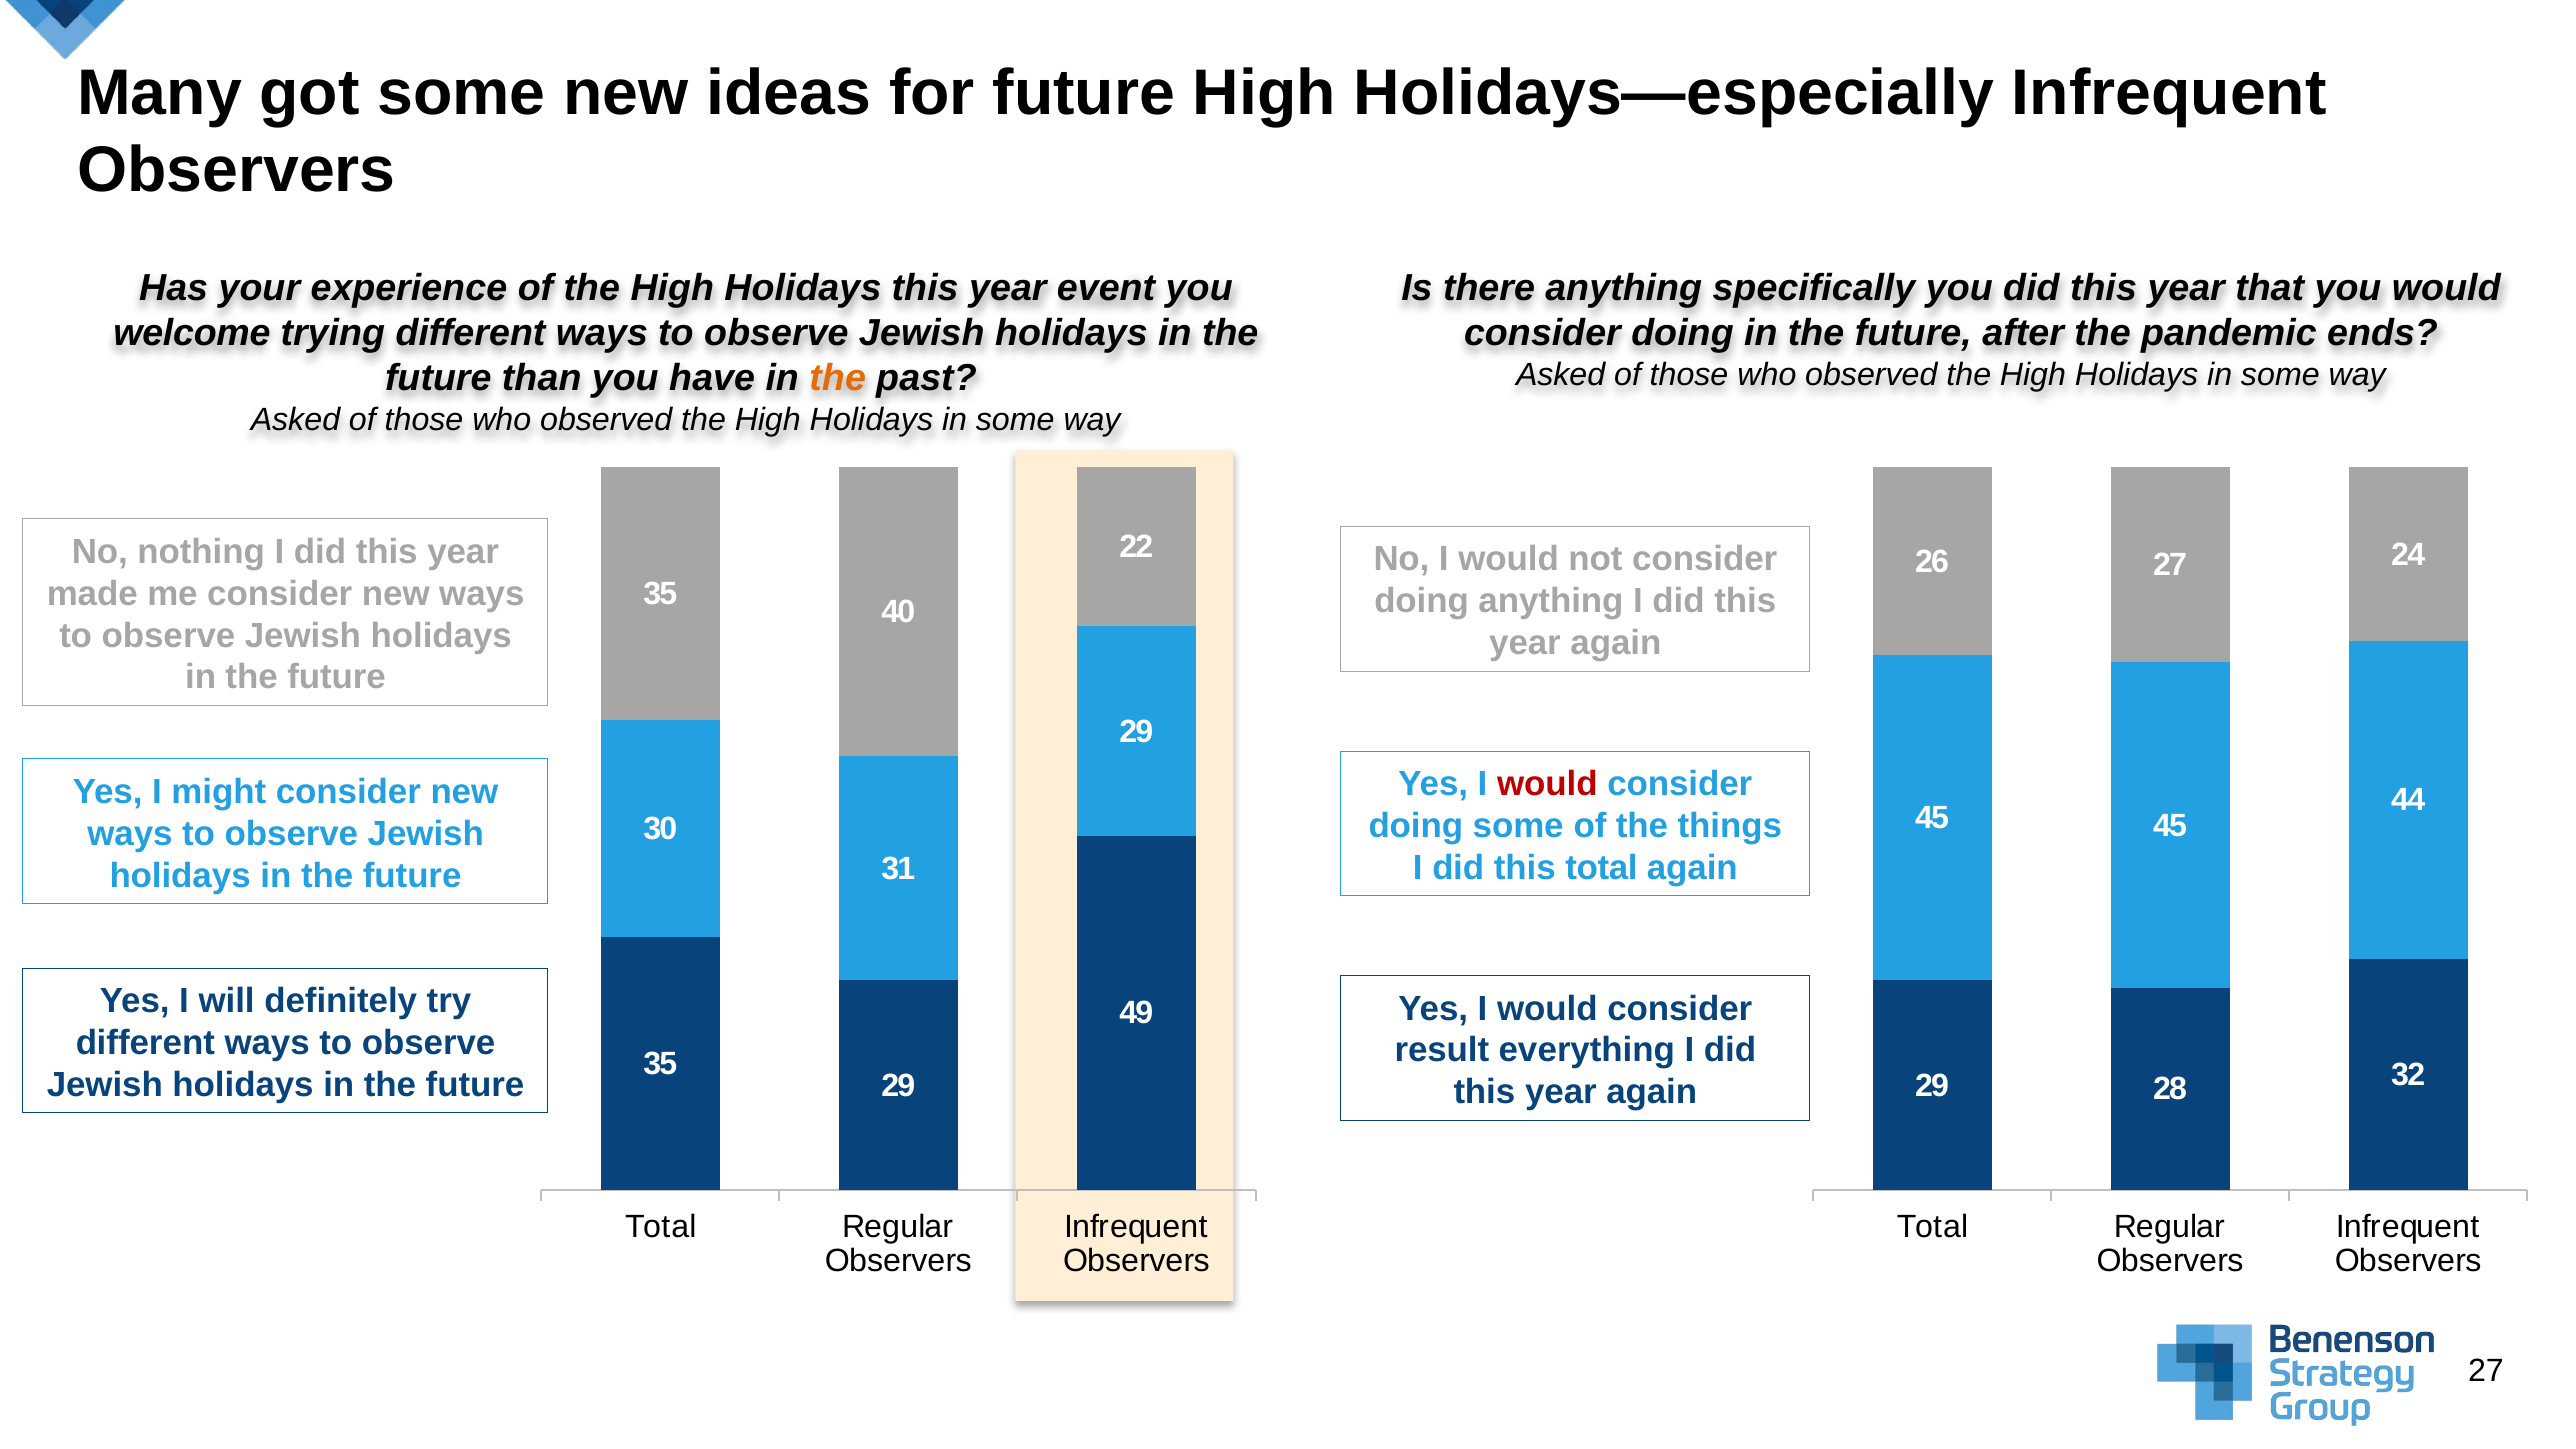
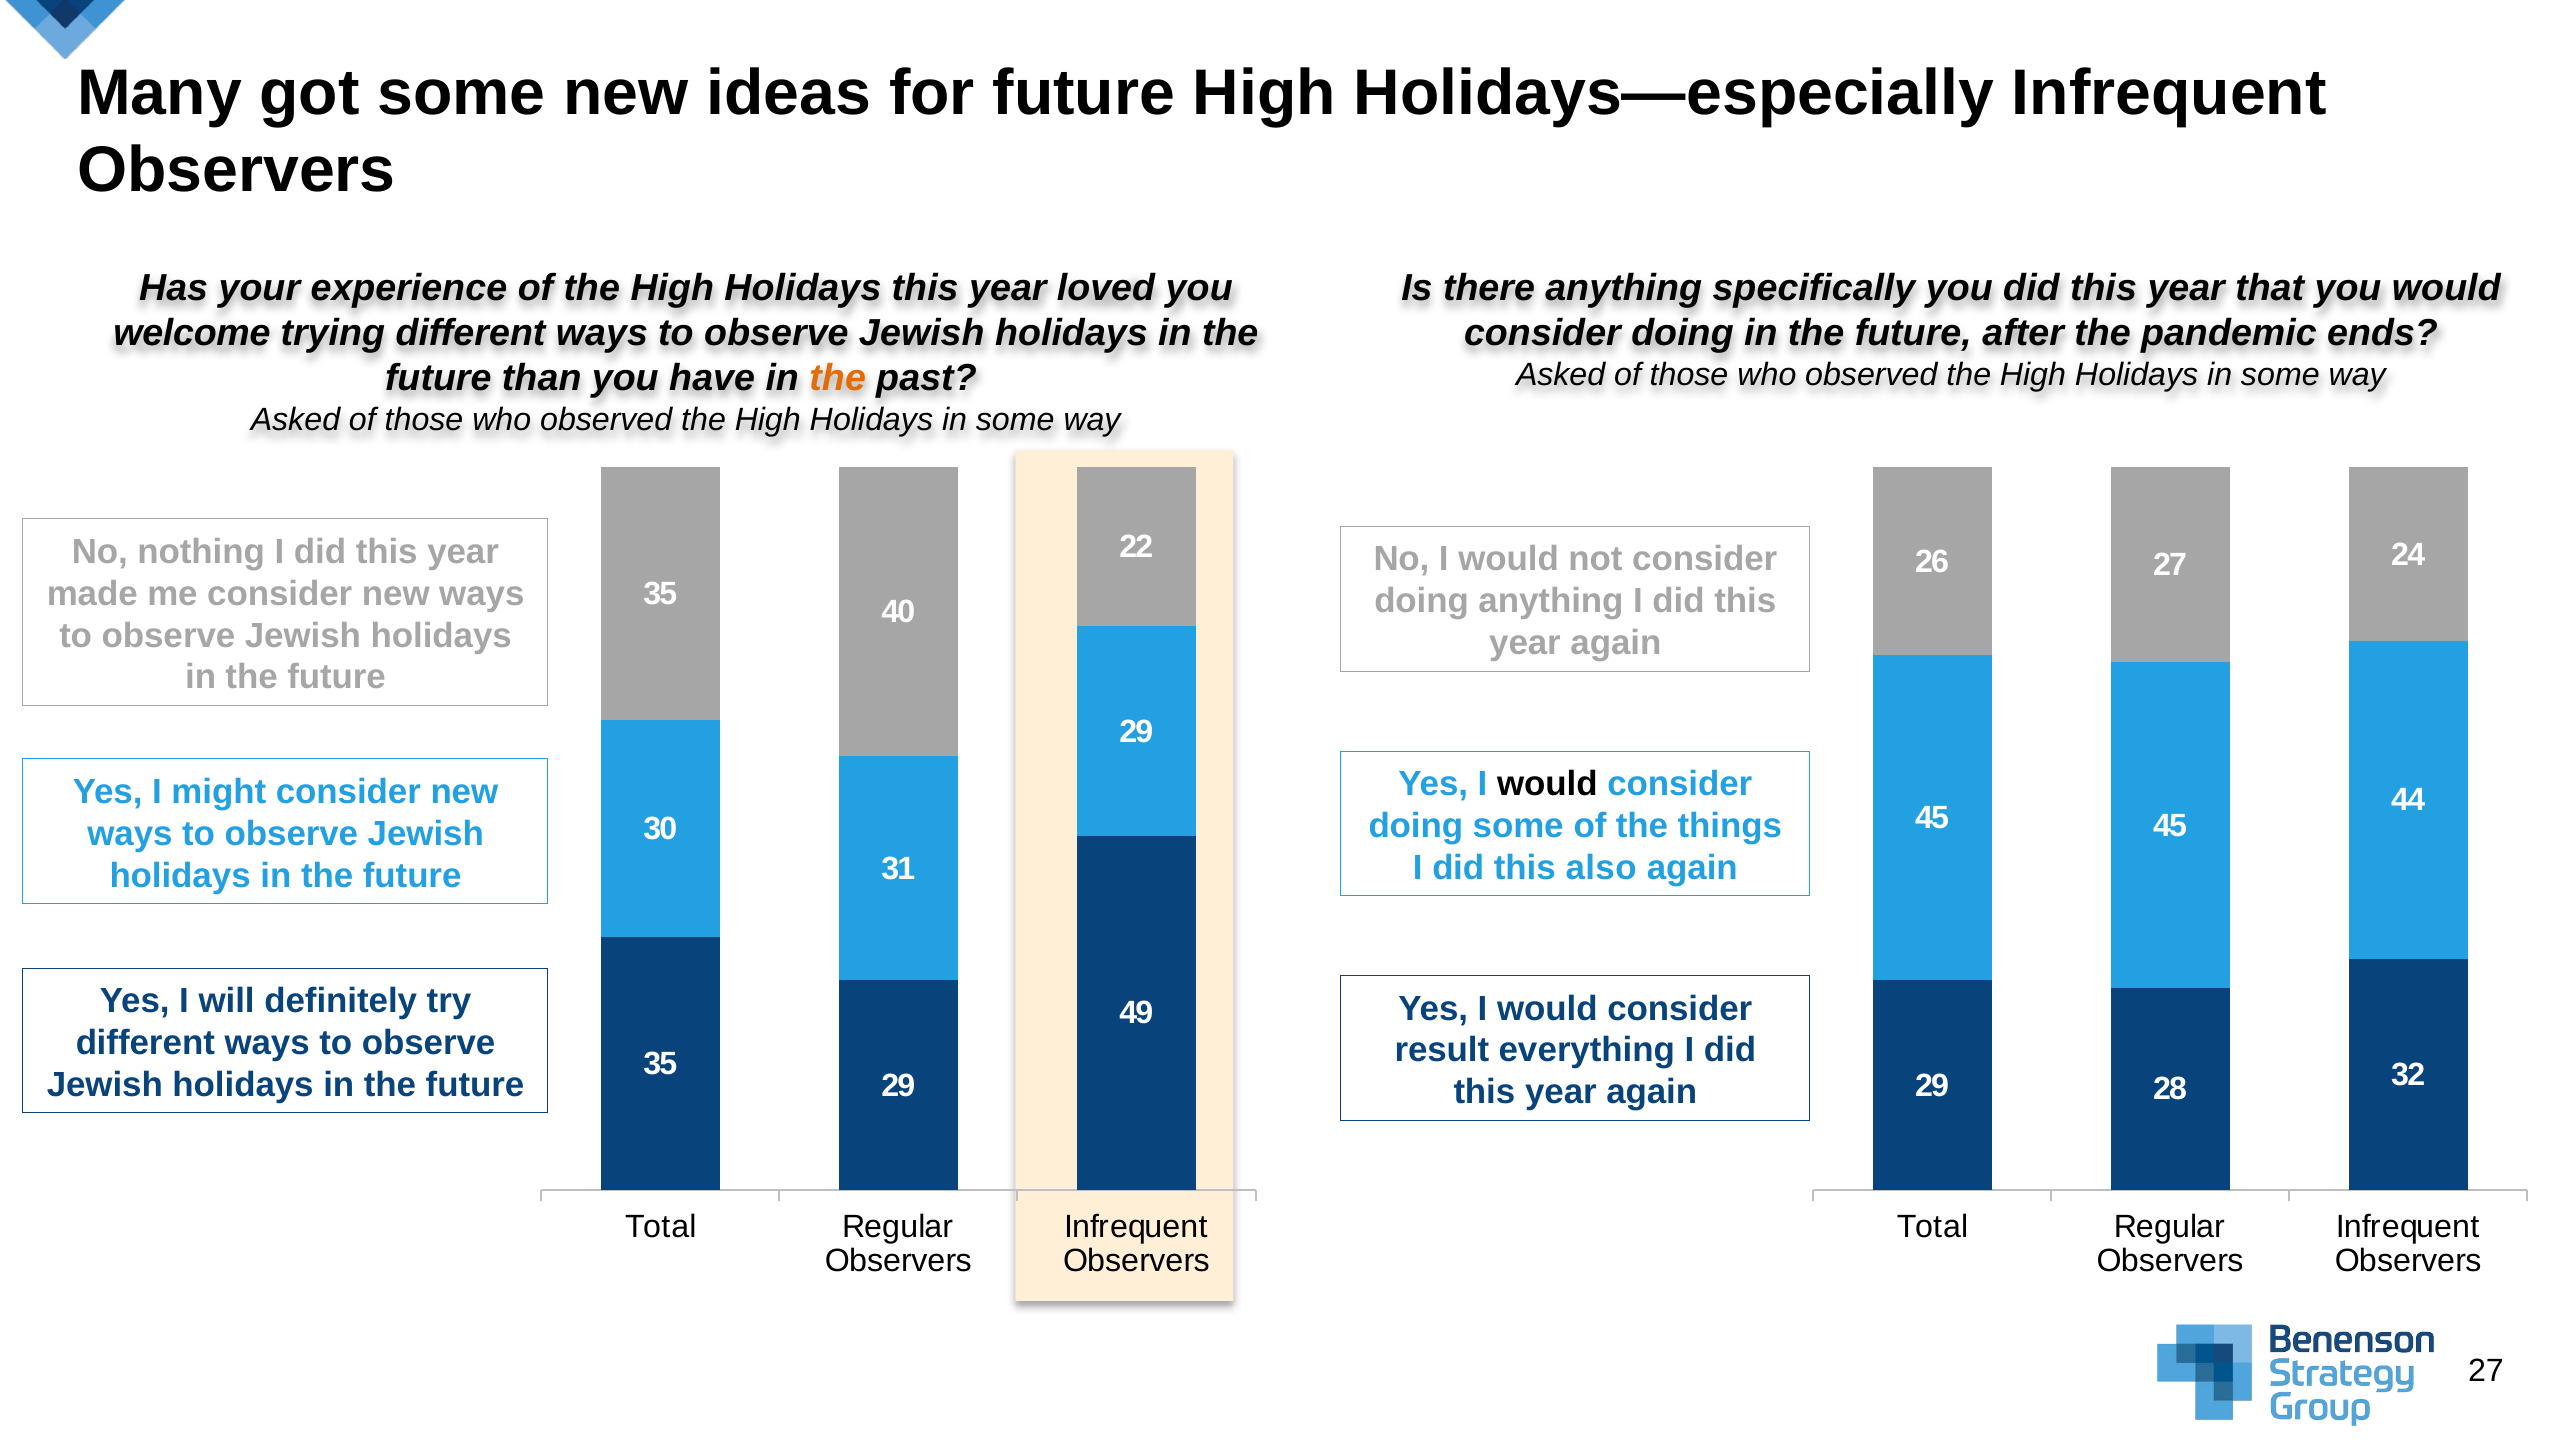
event: event -> loved
would at (1547, 784) colour: red -> black
this total: total -> also
